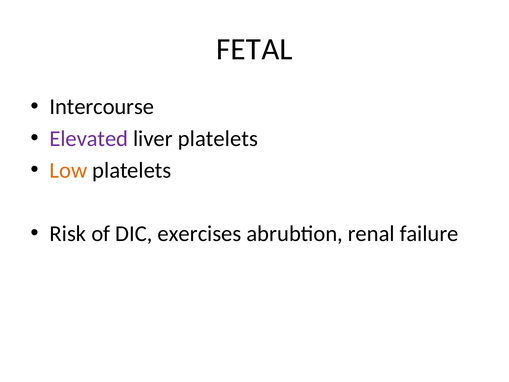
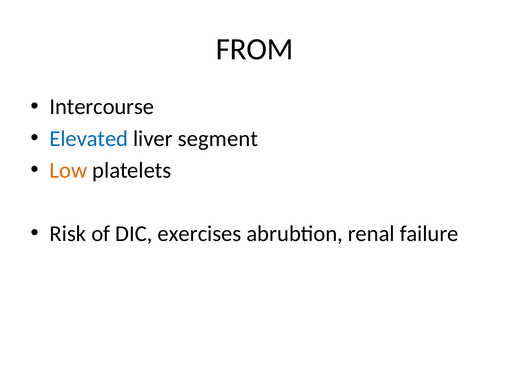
FETAL: FETAL -> FROM
Elevated colour: purple -> blue
liver platelets: platelets -> segment
